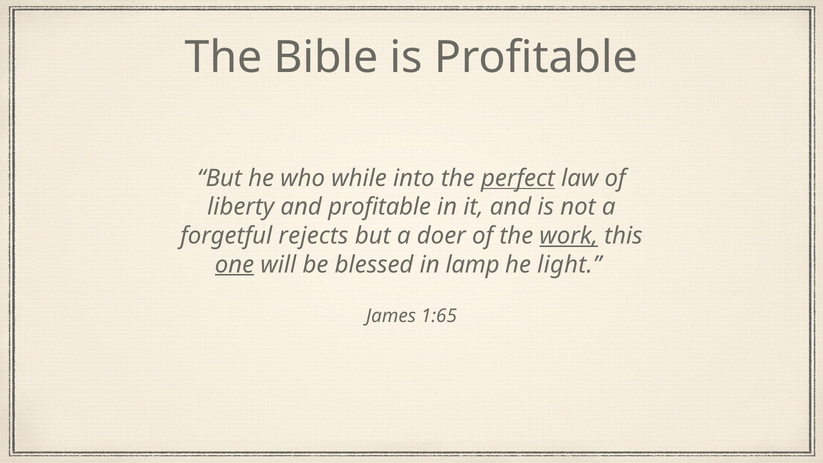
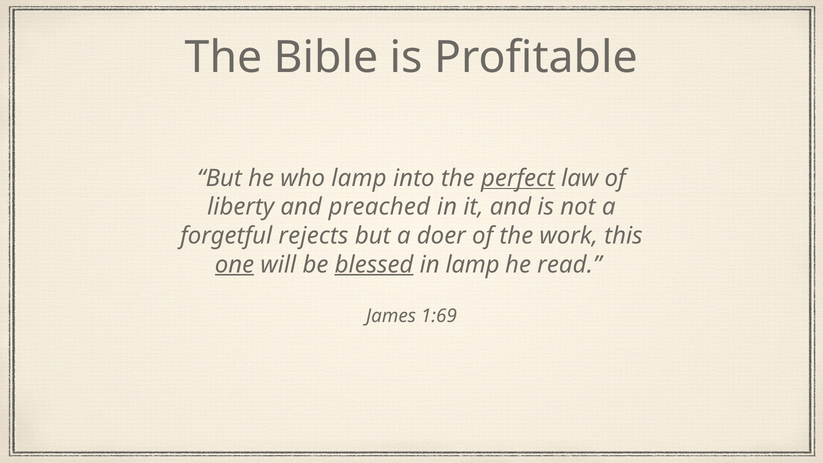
who while: while -> lamp
and profitable: profitable -> preached
work underline: present -> none
blessed underline: none -> present
light: light -> read
1:65: 1:65 -> 1:69
